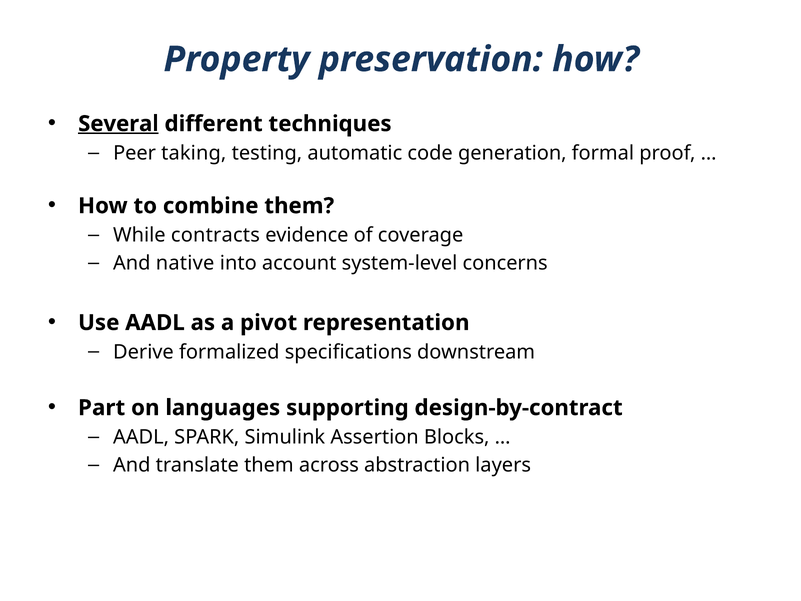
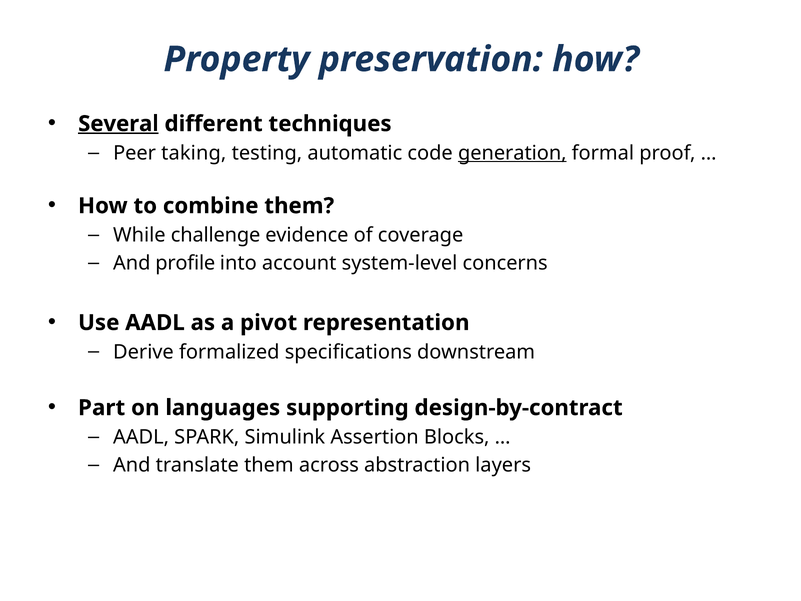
generation underline: none -> present
contracts: contracts -> challenge
native: native -> profile
